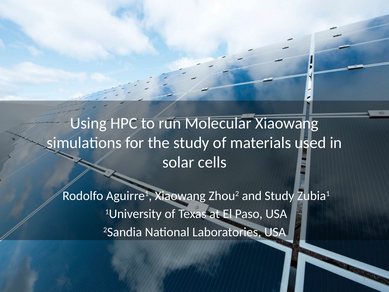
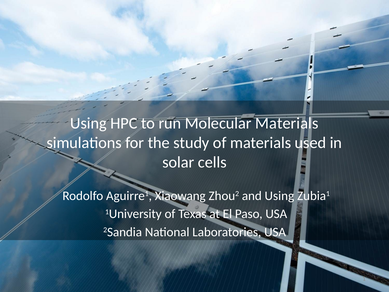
Molecular Xiaowang: Xiaowang -> Materials
and Study: Study -> Using
